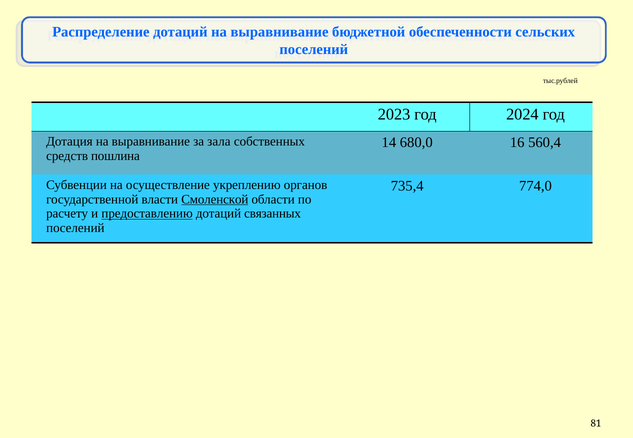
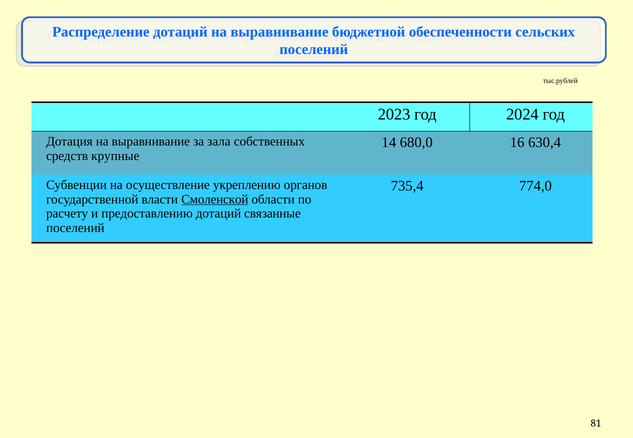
560,4: 560,4 -> 630,4
пошлина: пошлина -> крупные
предоставлению underline: present -> none
связанных: связанных -> связанные
